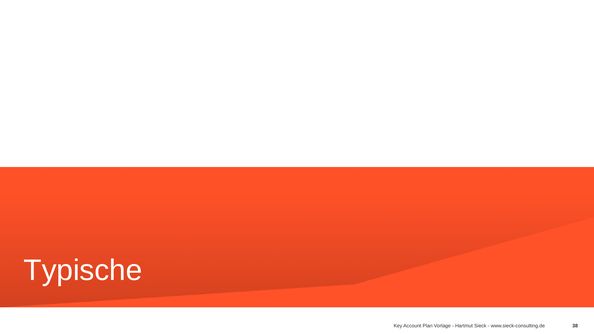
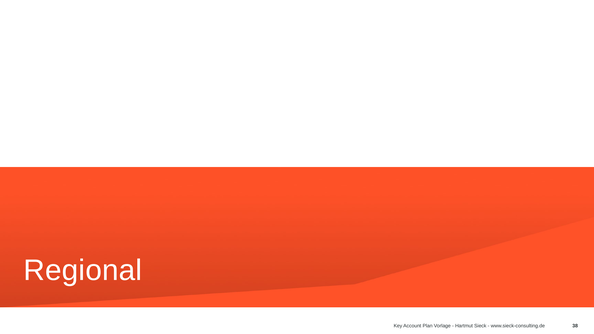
Typische: Typische -> Regional
